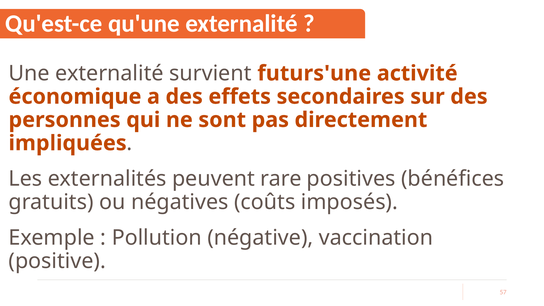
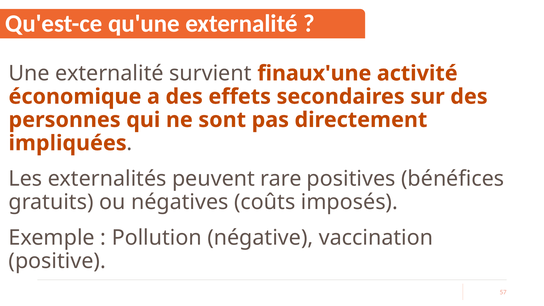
futurs'une: futurs'une -> finaux'une
